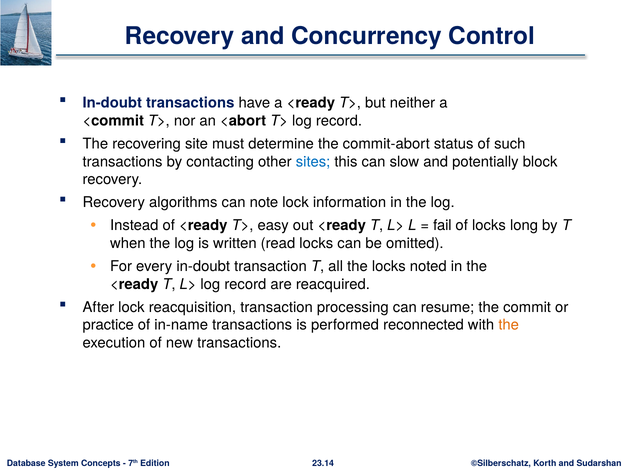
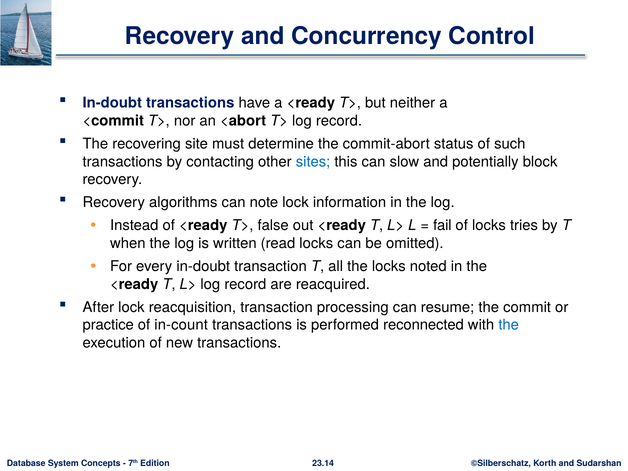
easy: easy -> false
long: long -> tries
in-name: in-name -> in-count
the at (509, 325) colour: orange -> blue
